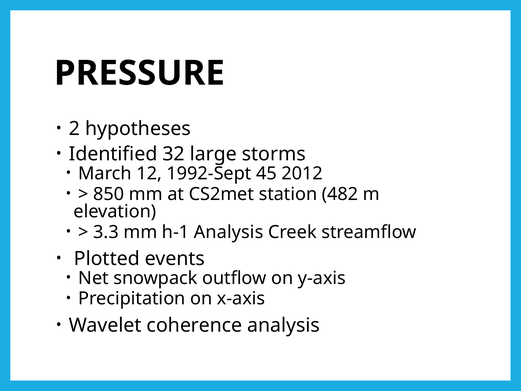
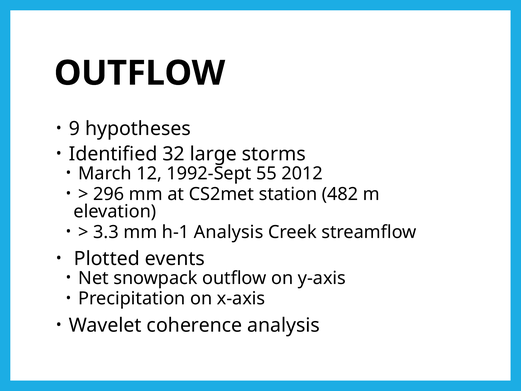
PRESSURE at (139, 73): PRESSURE -> OUTFLOW
2: 2 -> 9
45: 45 -> 55
850: 850 -> 296
